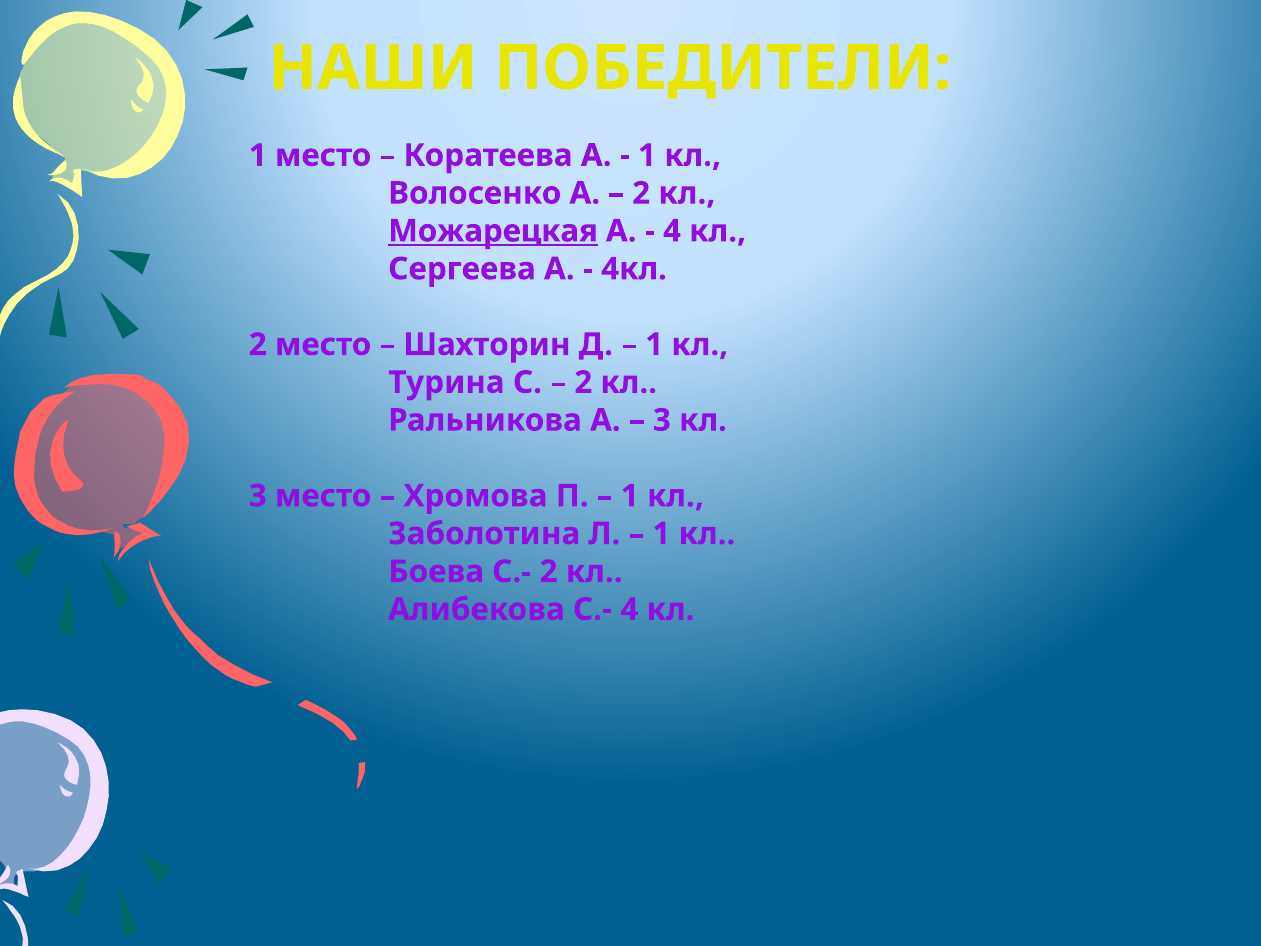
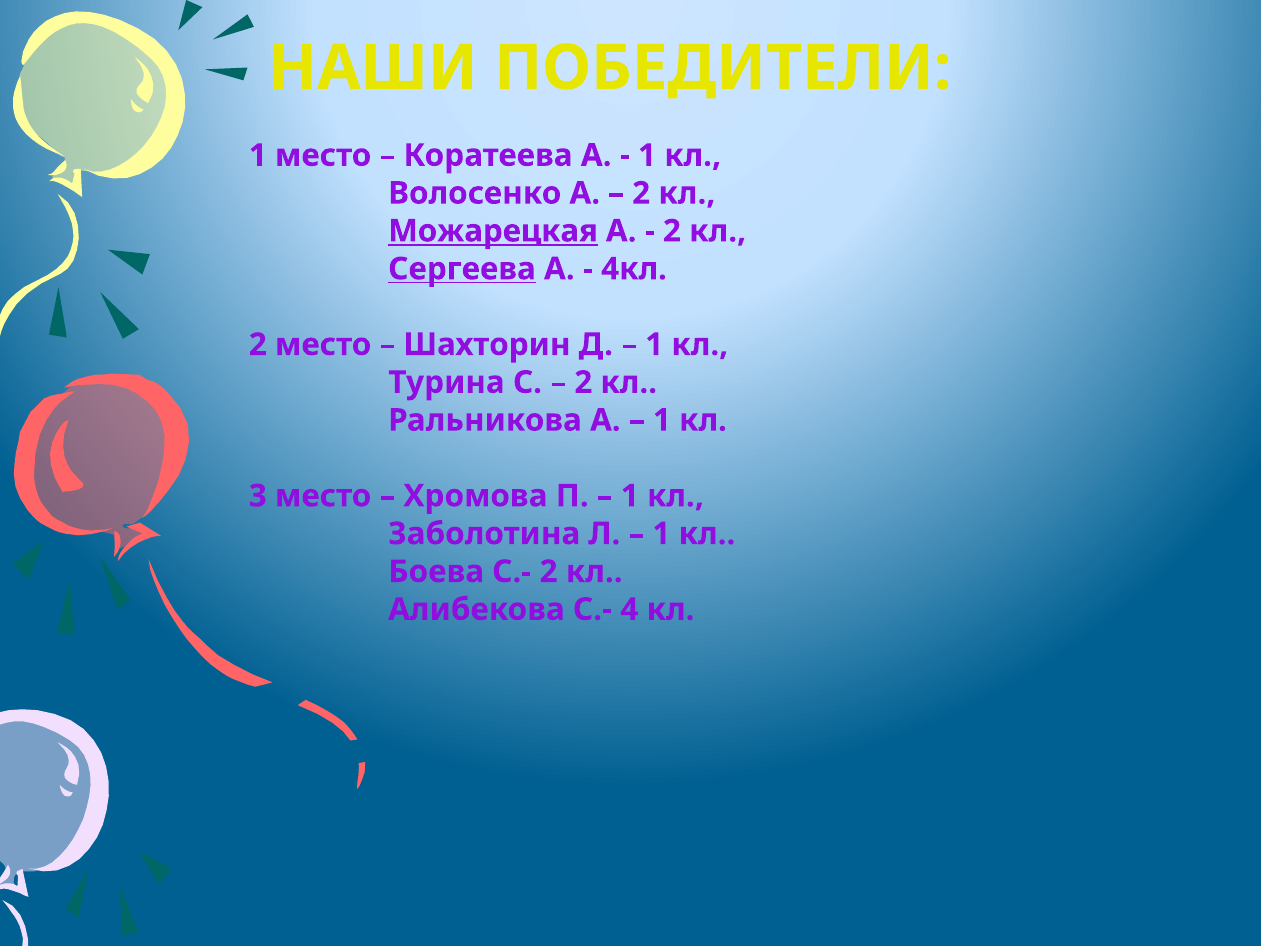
4 at (672, 231): 4 -> 2
Сергеева underline: none -> present
3 at (662, 420): 3 -> 1
